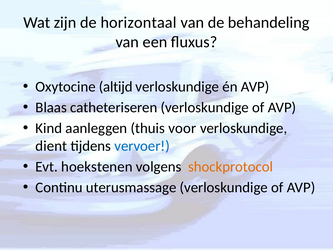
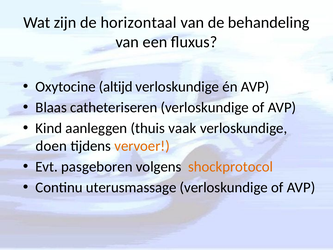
voor: voor -> vaak
dient: dient -> doen
vervoer colour: blue -> orange
hoekstenen: hoekstenen -> pasgeboren
